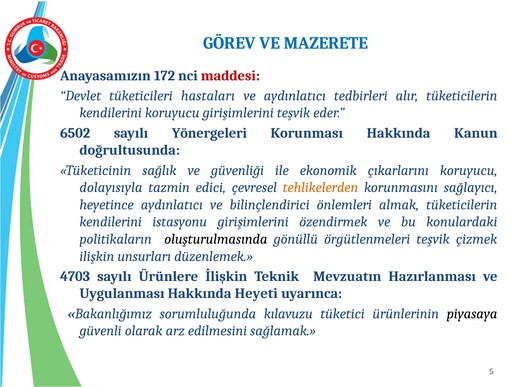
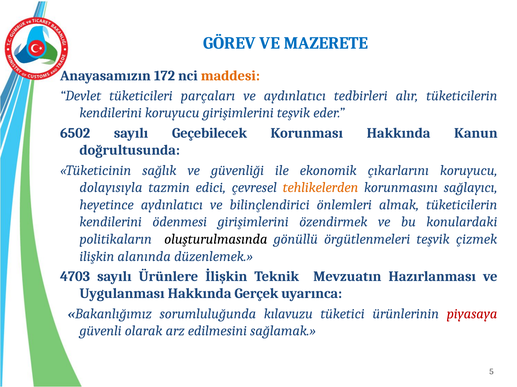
maddesi colour: red -> orange
hastaları: hastaları -> parçaları
Yönergeleri: Yönergeleri -> Geçebilecek
istasyonu: istasyonu -> ödenmesi
unsurları: unsurları -> alanında
Heyeti: Heyeti -> Gerçek
piyasaya colour: black -> red
